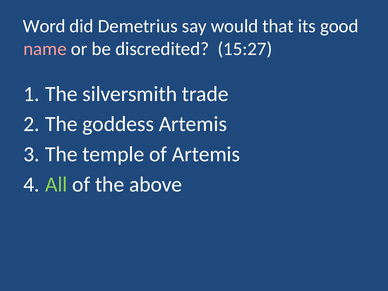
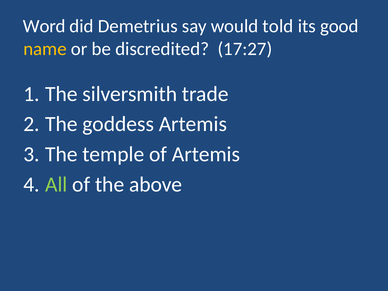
that: that -> told
name colour: pink -> yellow
15:27: 15:27 -> 17:27
